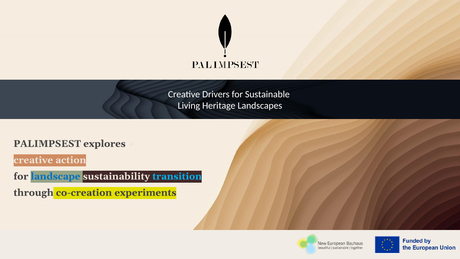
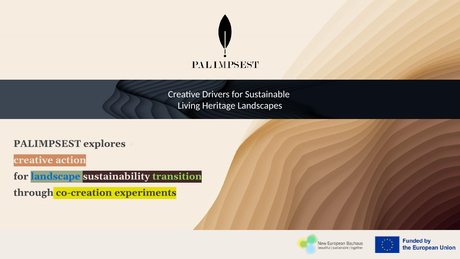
transition colour: light blue -> light green
